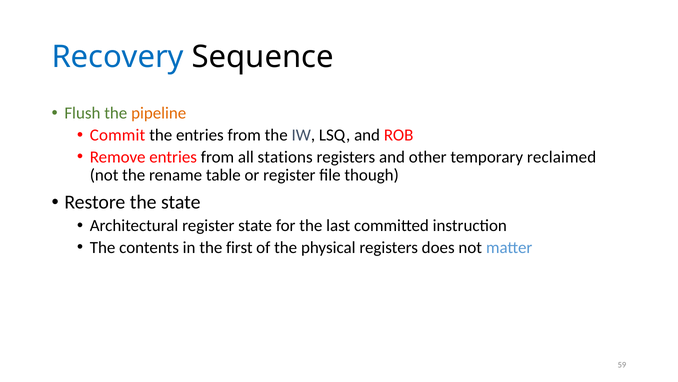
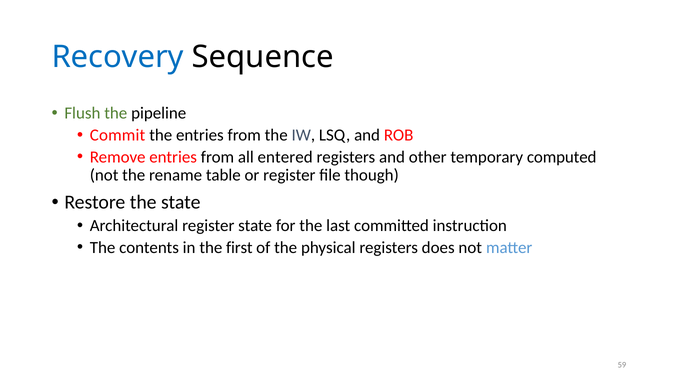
pipeline colour: orange -> black
stations: stations -> entered
reclaimed: reclaimed -> computed
